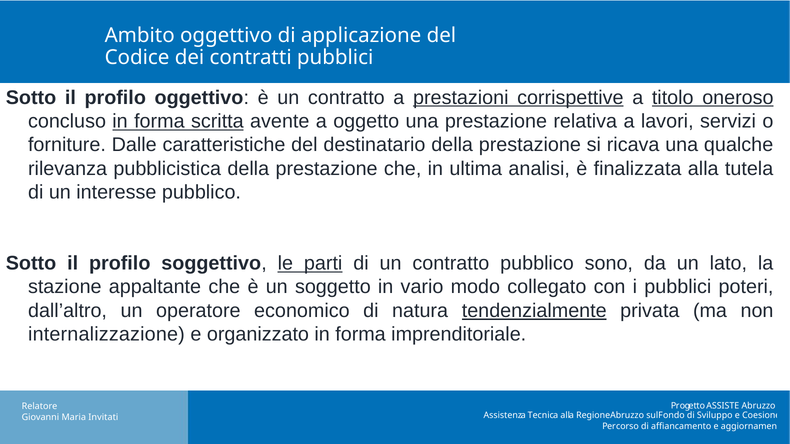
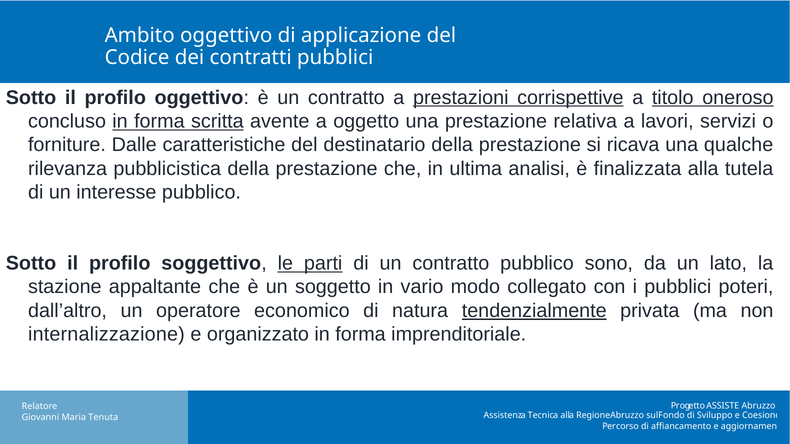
Invitati: Invitati -> Tenuta
